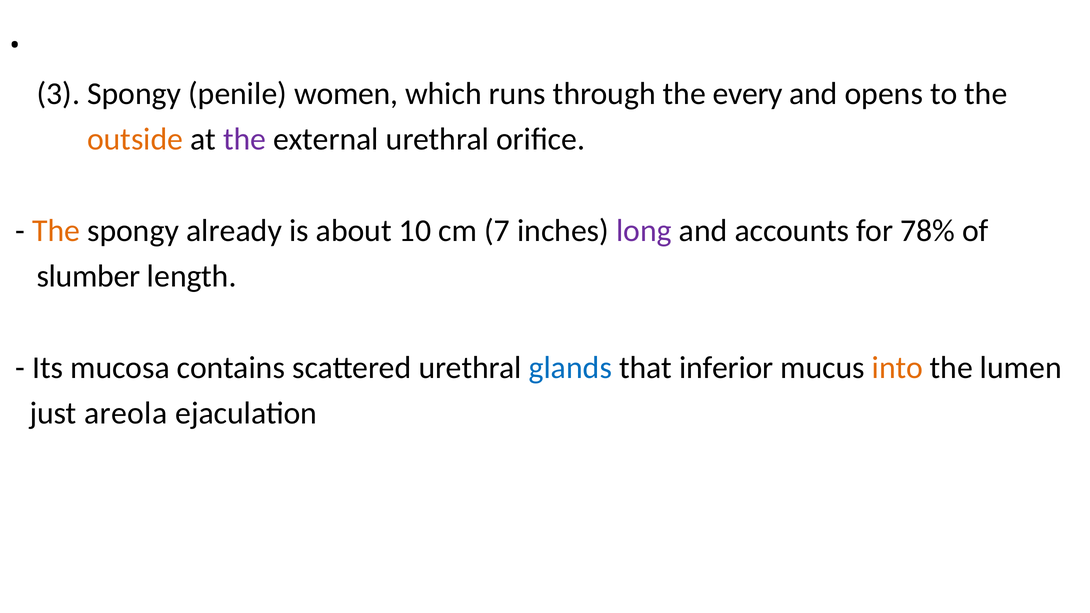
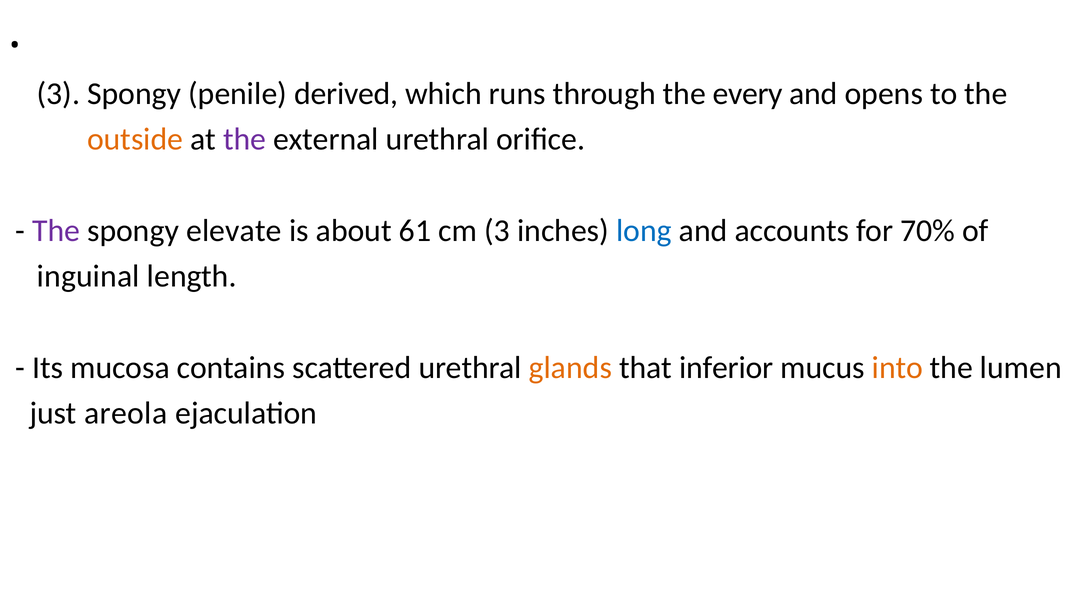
women: women -> derived
The at (56, 231) colour: orange -> purple
already: already -> elevate
10: 10 -> 61
cm 7: 7 -> 3
long colour: purple -> blue
78%: 78% -> 70%
slumber: slumber -> inguinal
glands colour: blue -> orange
